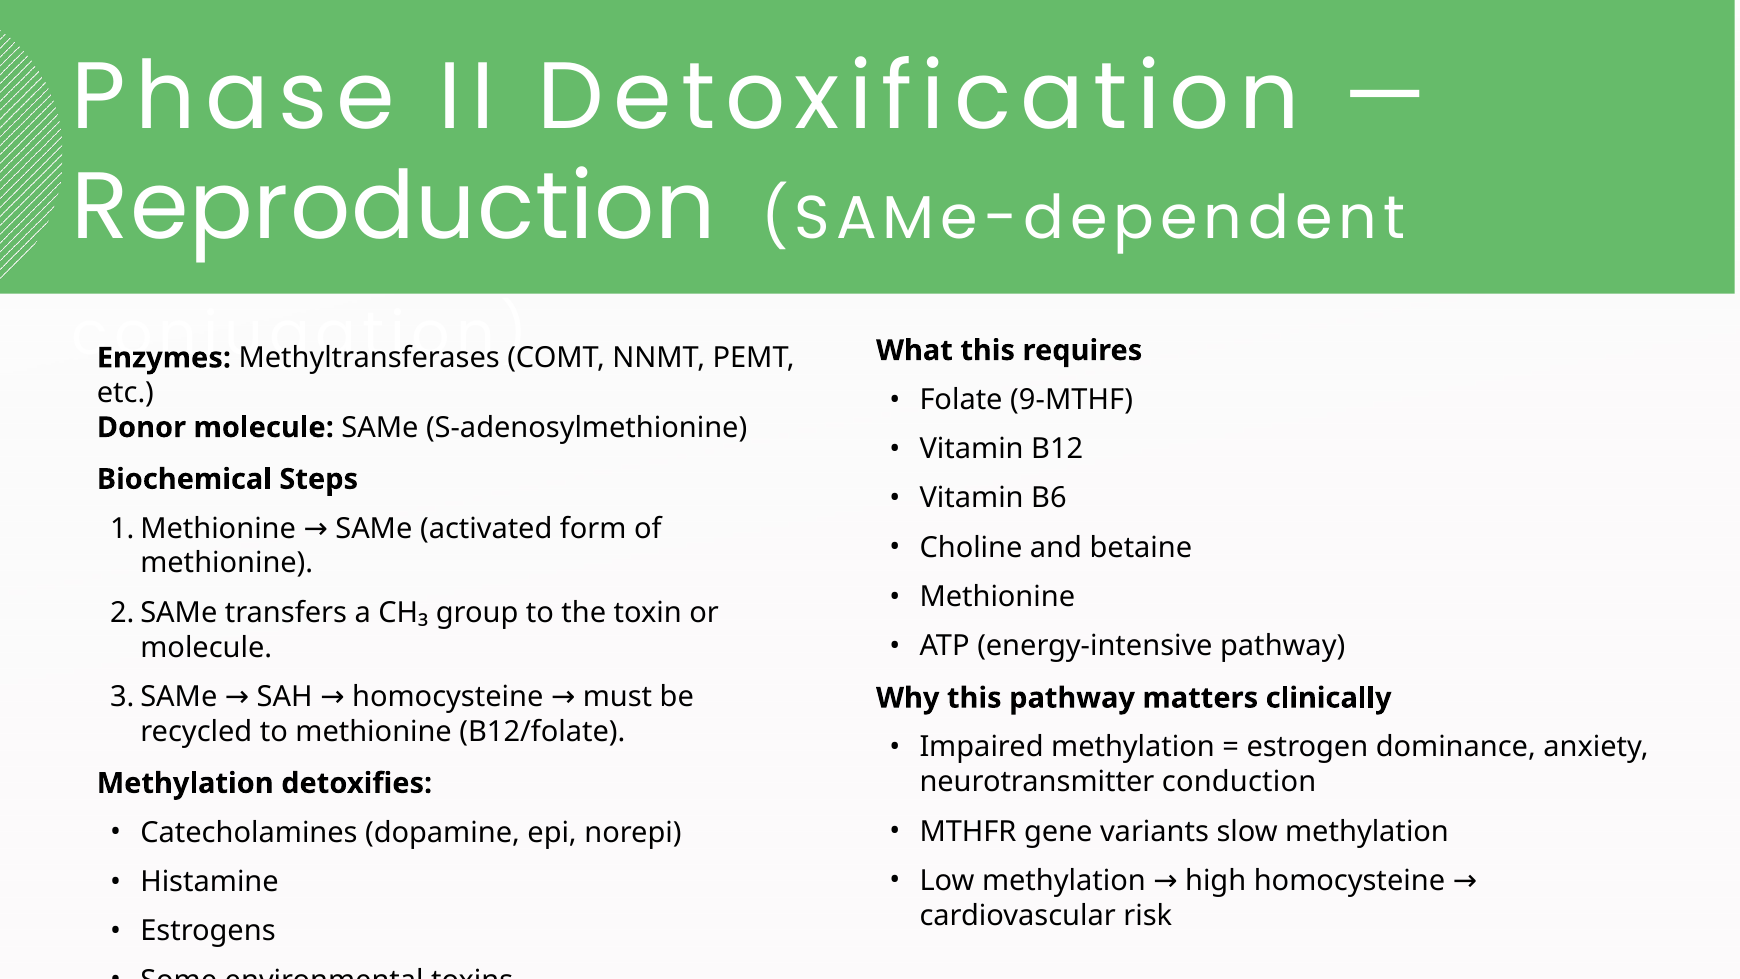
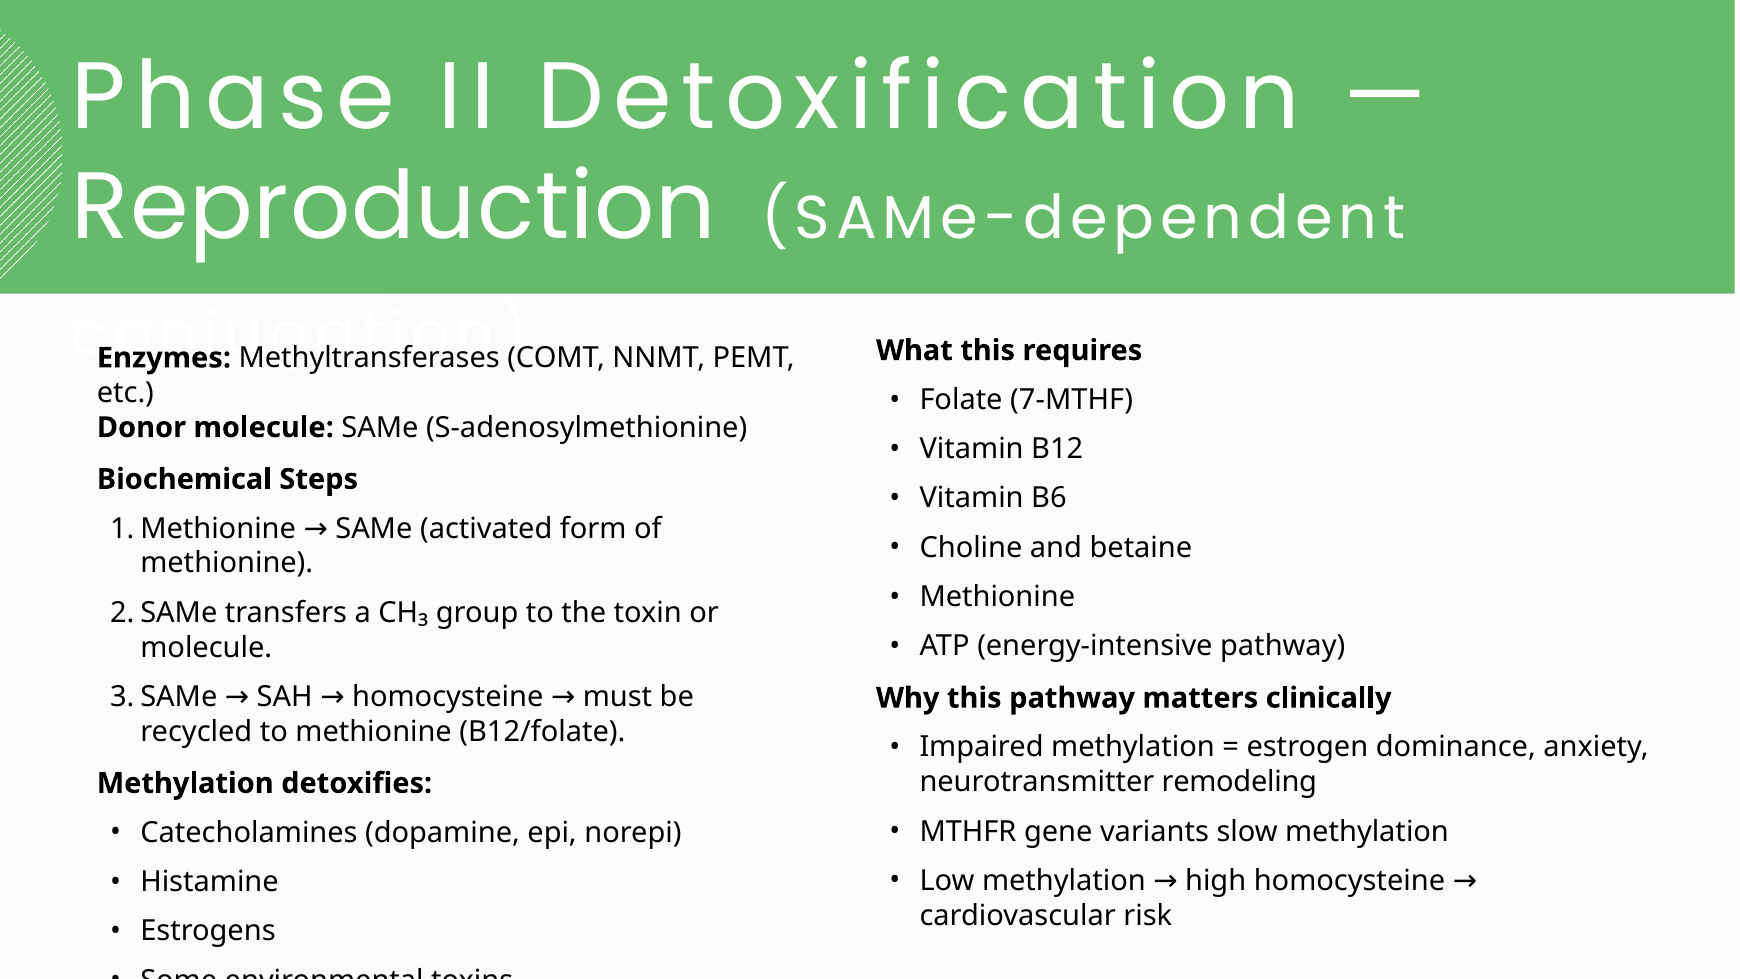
9-MTHF: 9-MTHF -> 7-MTHF
conduction: conduction -> remodeling
